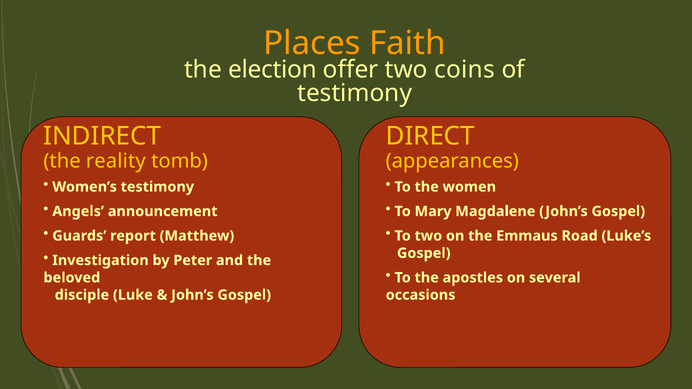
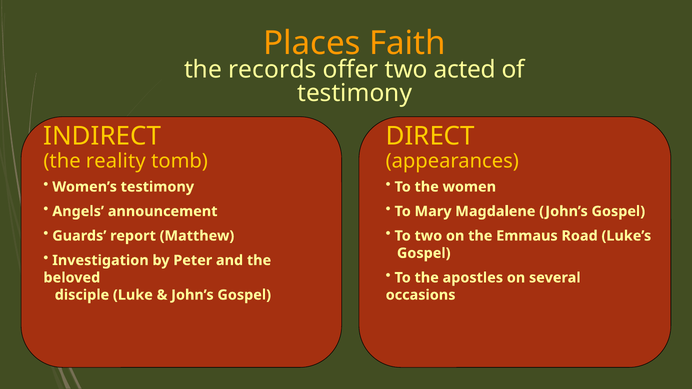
election: election -> records
coins: coins -> acted
